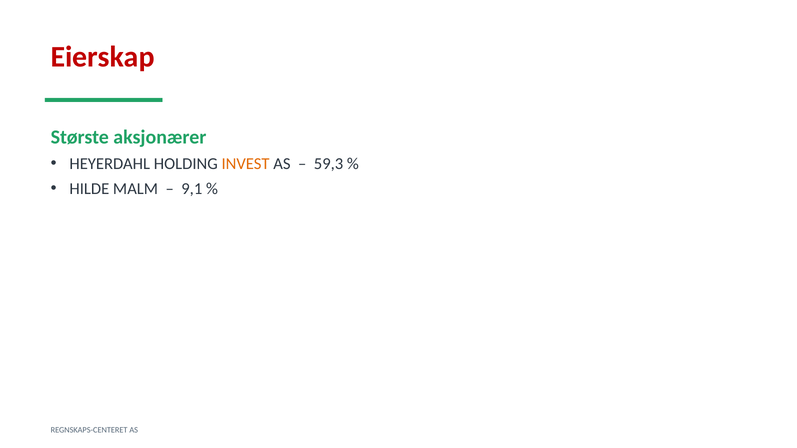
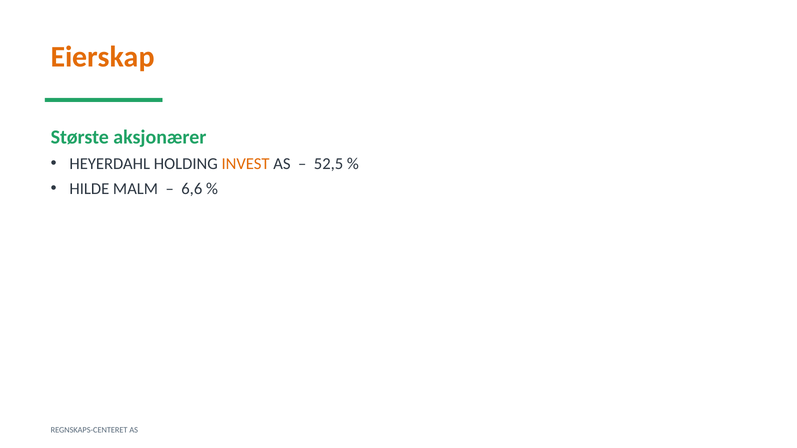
Eierskap colour: red -> orange
59,3: 59,3 -> 52,5
9,1: 9,1 -> 6,6
